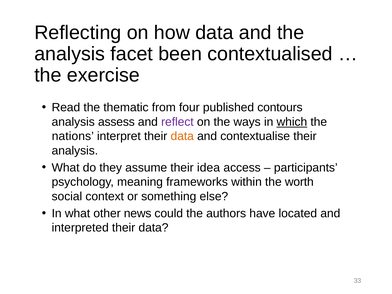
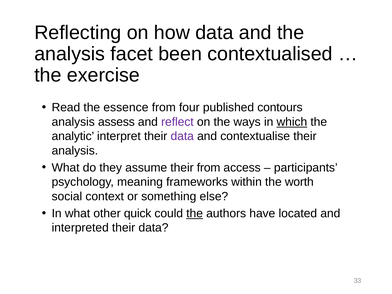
thematic: thematic -> essence
nations: nations -> analytic
data at (182, 136) colour: orange -> purple
their idea: idea -> from
news: news -> quick
the at (195, 213) underline: none -> present
